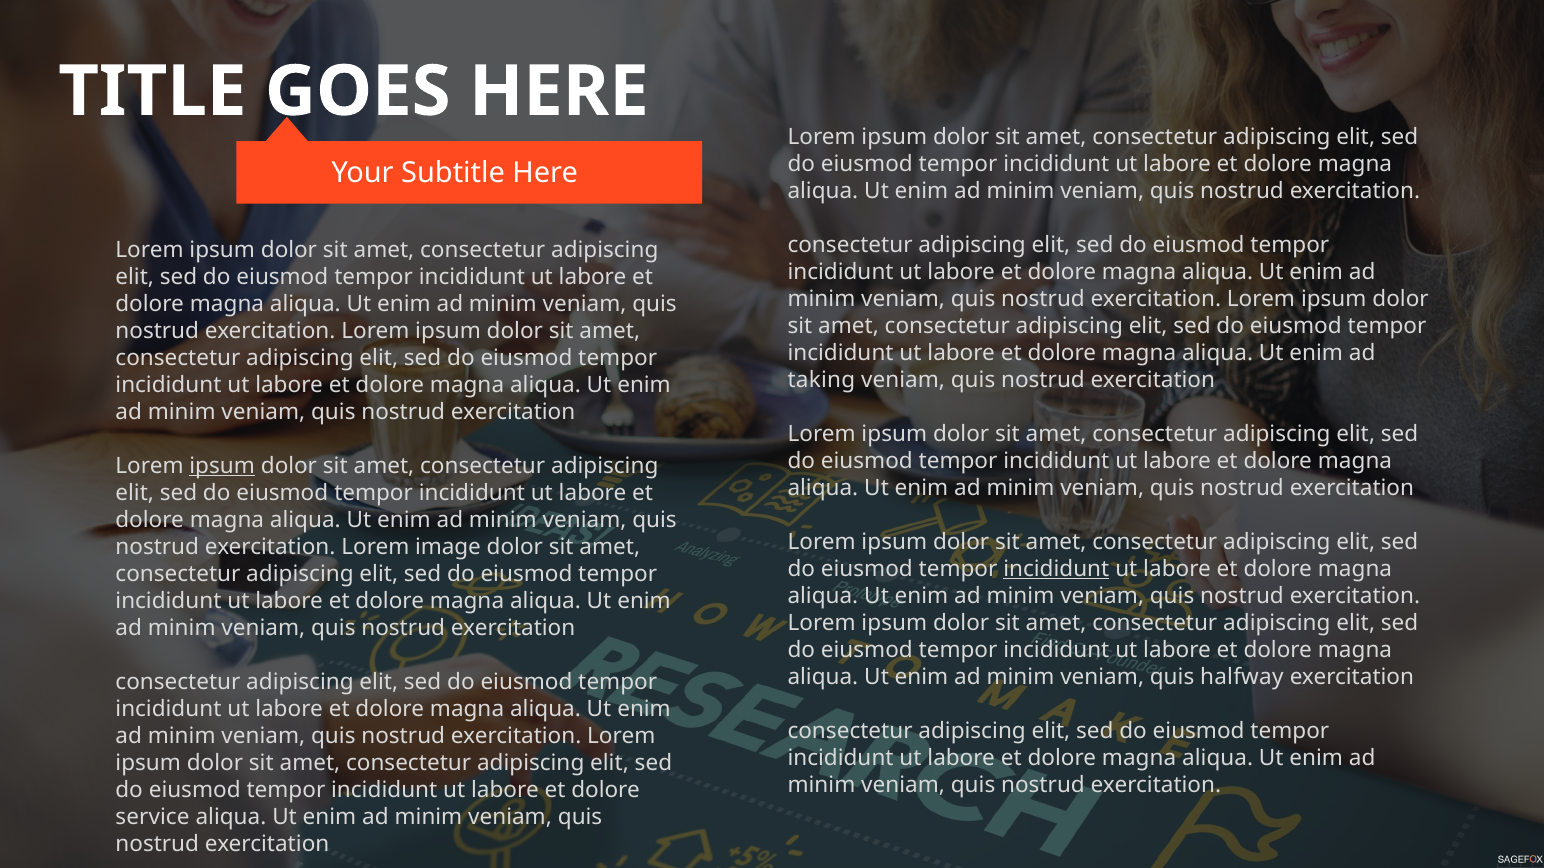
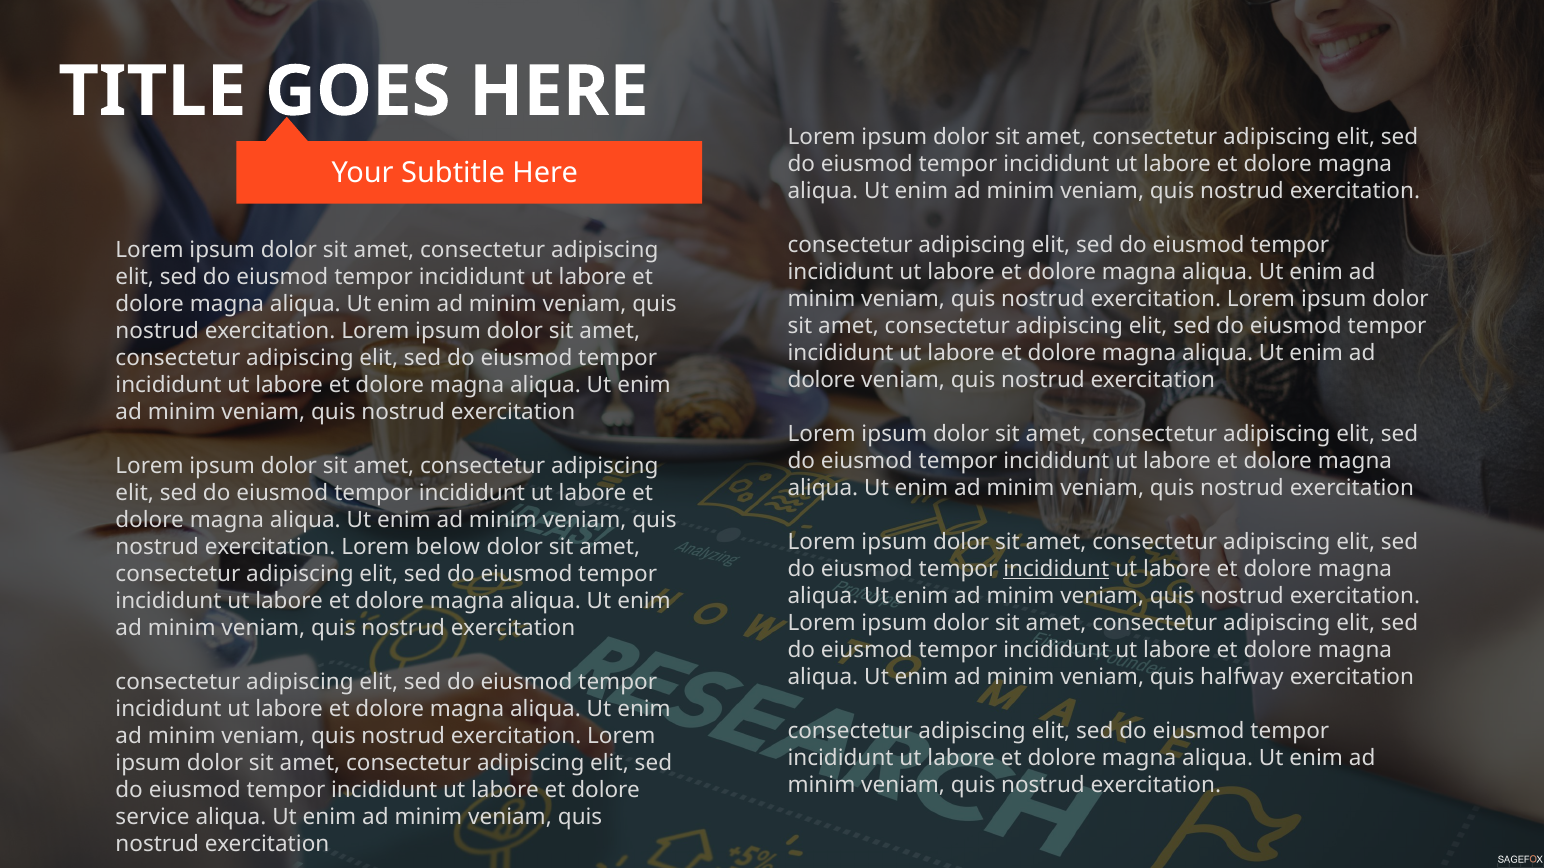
taking at (821, 380): taking -> dolore
ipsum at (222, 466) underline: present -> none
image: image -> below
